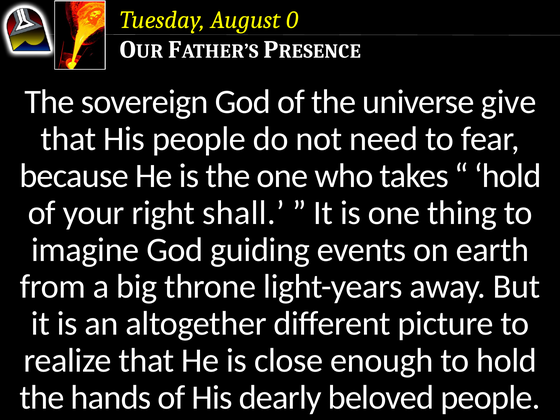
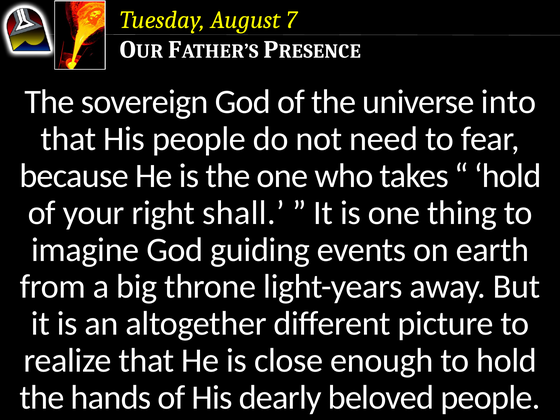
0: 0 -> 7
give: give -> into
